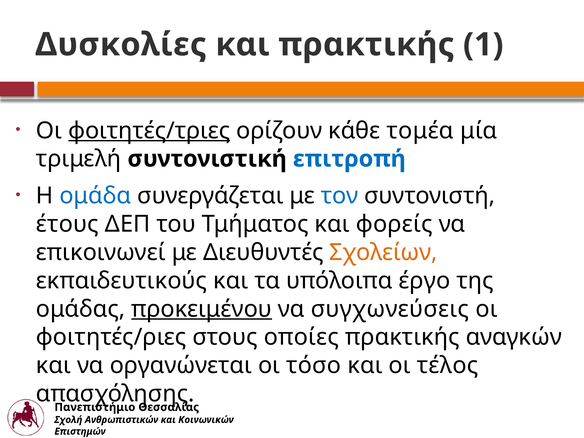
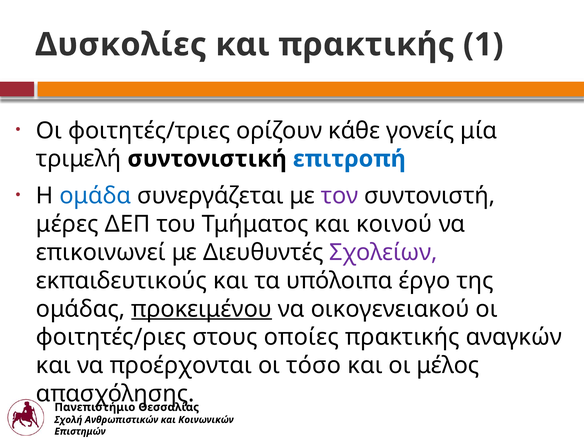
φοιτητές/τριες underline: present -> none
τομέα: τομέα -> γονείς
τον colour: blue -> purple
έτους: έτους -> μέρες
φορείς: φορείς -> κοινού
Σχολείων colour: orange -> purple
συγχωνεύσεις: συγχωνεύσεις -> οικογενειακού
οργανώνεται: οργανώνεται -> προέρχονται
τέλος: τέλος -> μέλος
